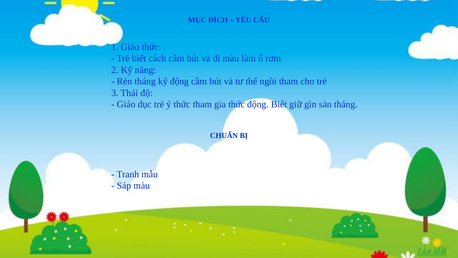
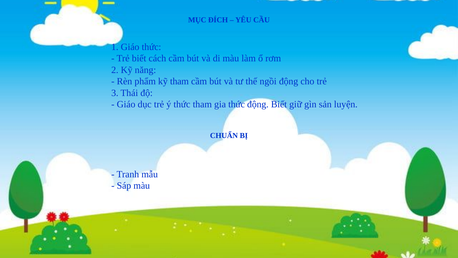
Rèn tháng: tháng -> phẩm
kỹ động: động -> tham
ngồi tham: tham -> động
sản tháng: tháng -> luyện
